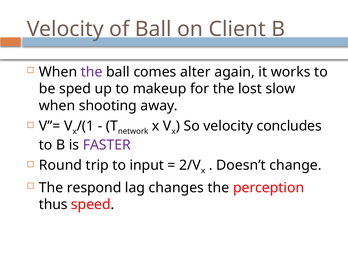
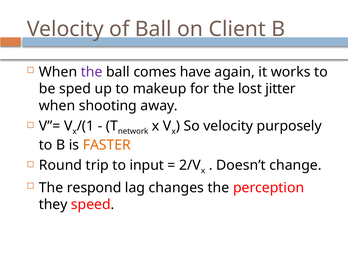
alter: alter -> have
slow: slow -> jitter
concludes: concludes -> purposely
FASTER colour: purple -> orange
thus: thus -> they
